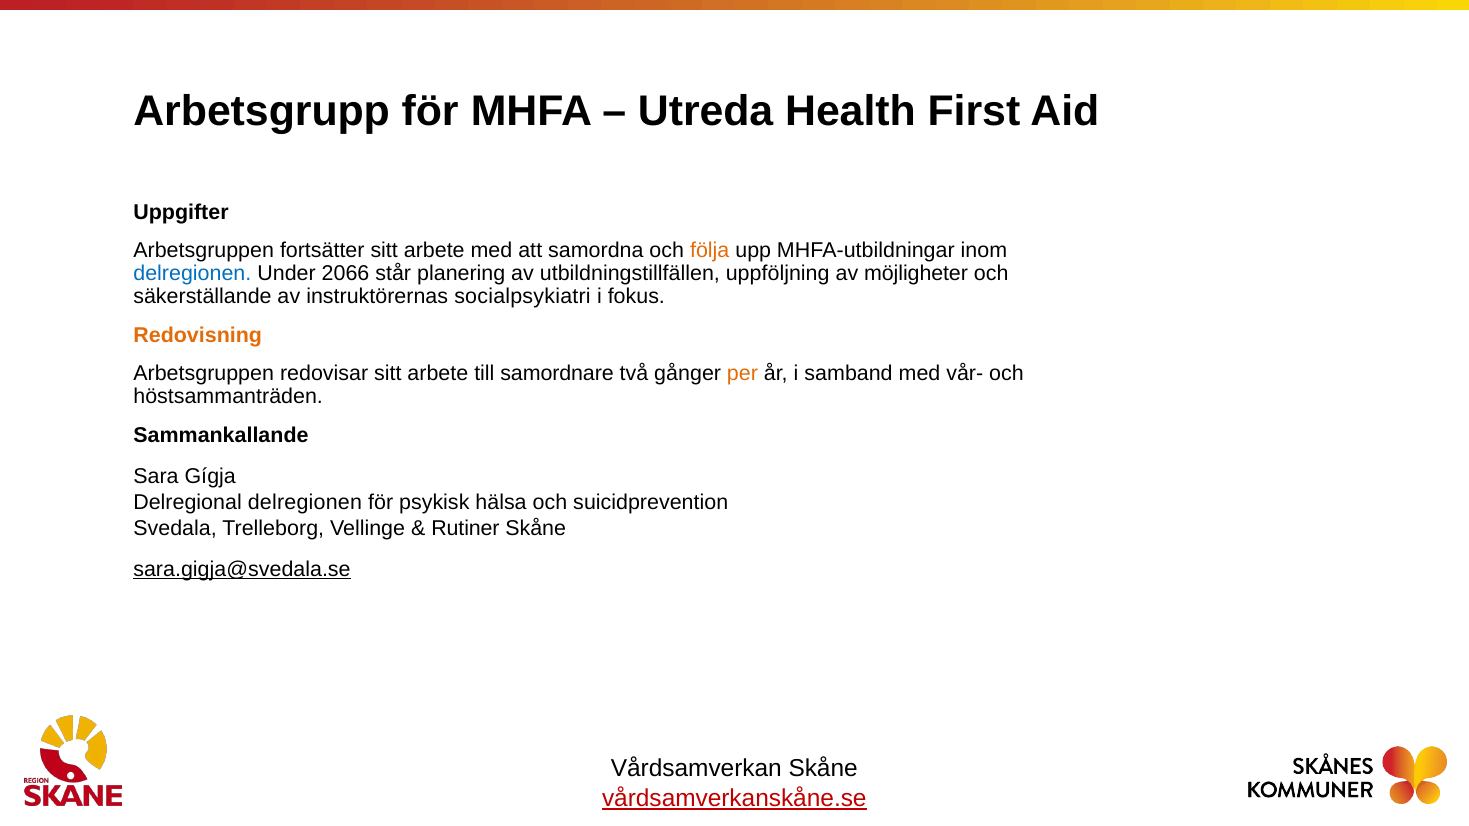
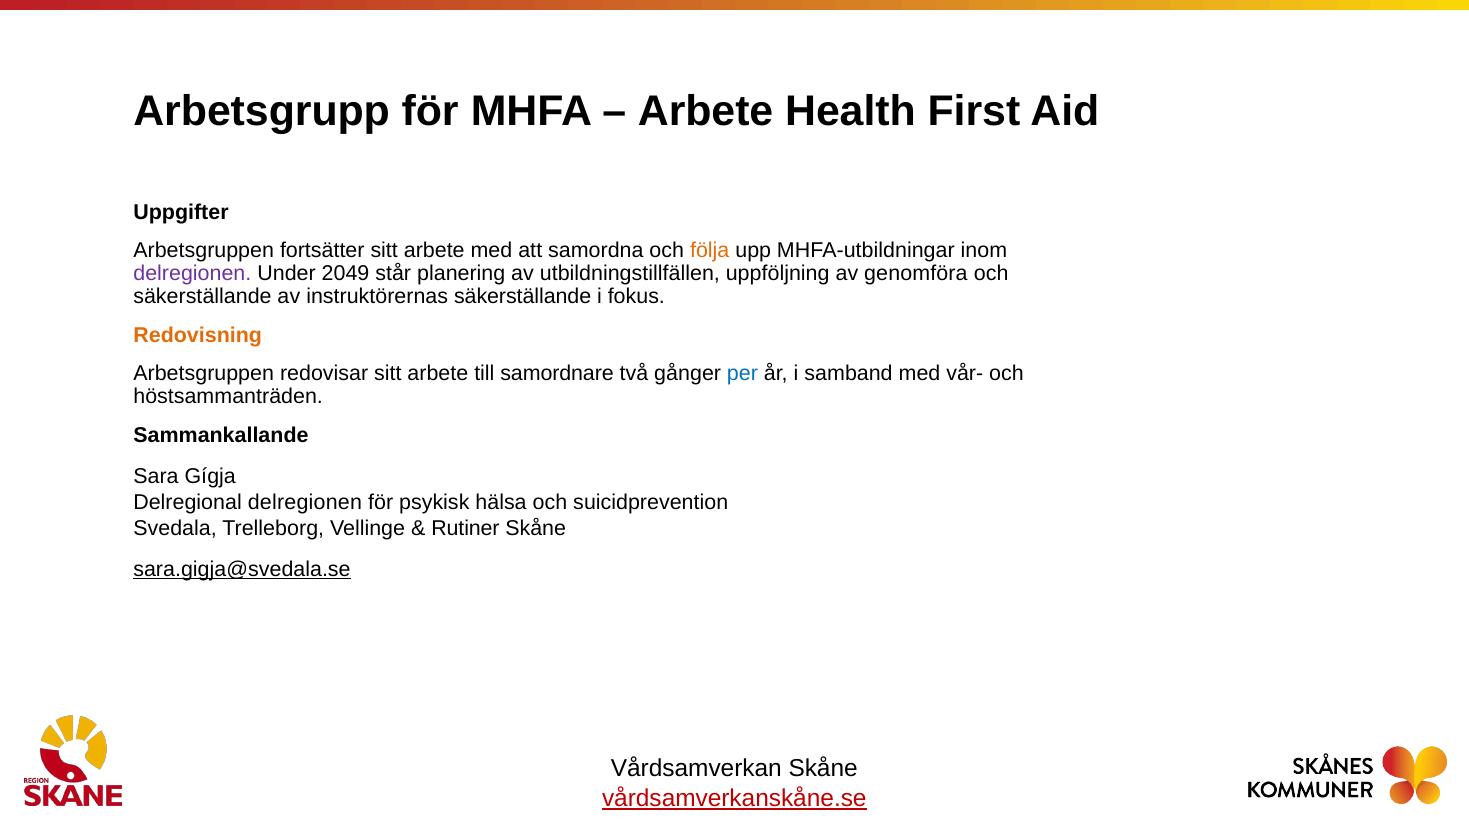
Utreda at (706, 112): Utreda -> Arbete
delregionen at (192, 274) colour: blue -> purple
2066: 2066 -> 2049
möjligheter: möjligheter -> genomföra
instruktörernas socialpsykiatri: socialpsykiatri -> säkerställande
per colour: orange -> blue
